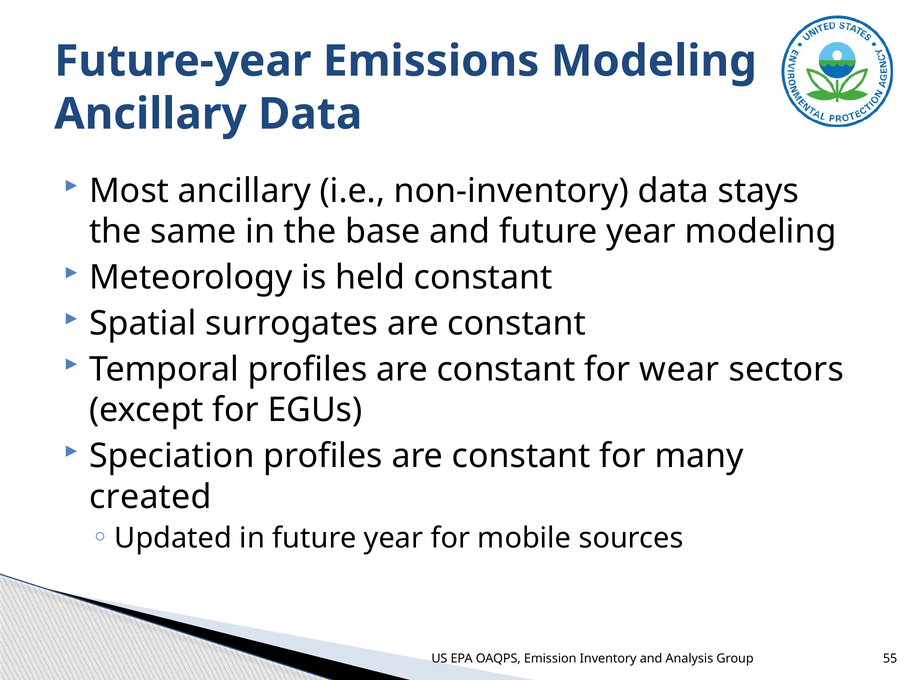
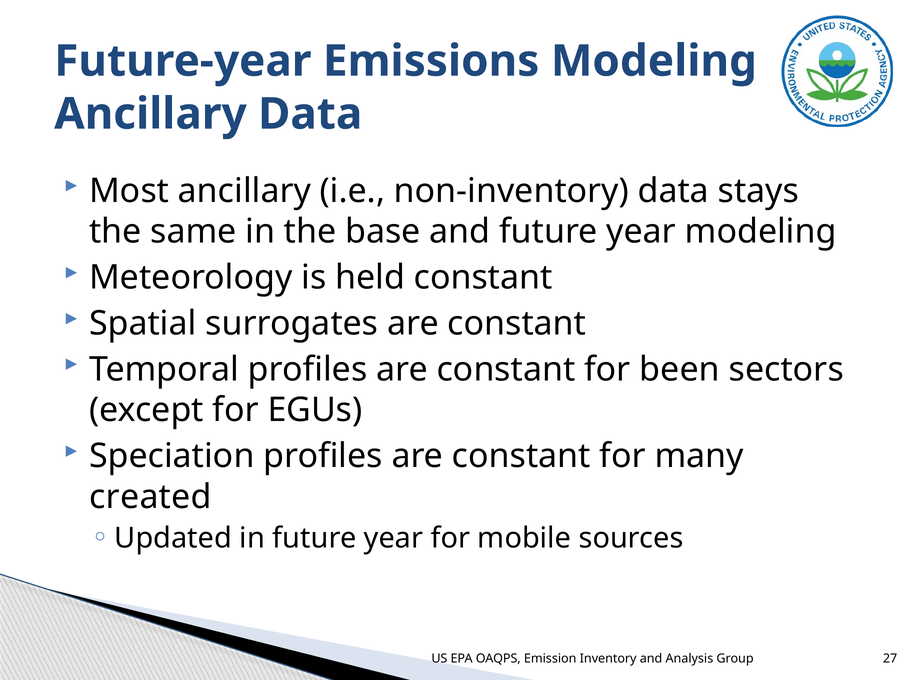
wear: wear -> been
55: 55 -> 27
